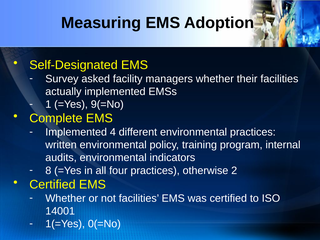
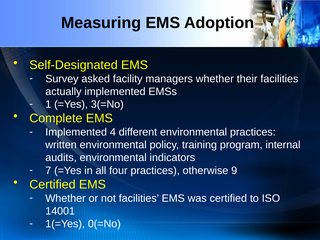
9(=No: 9(=No -> 3(=No
8: 8 -> 7
2: 2 -> 9
